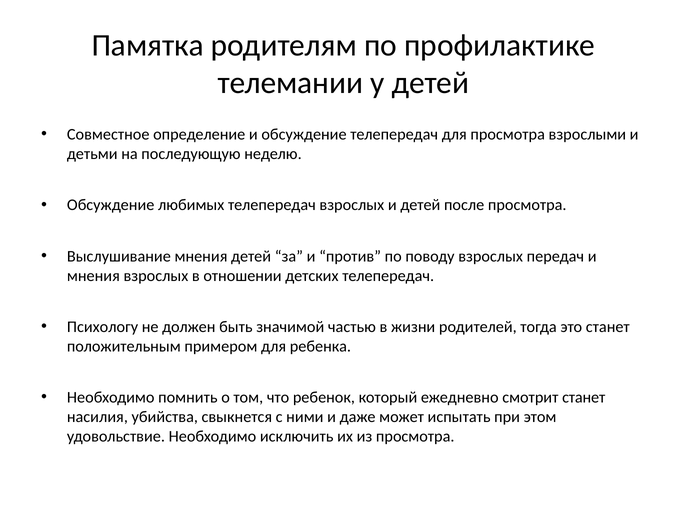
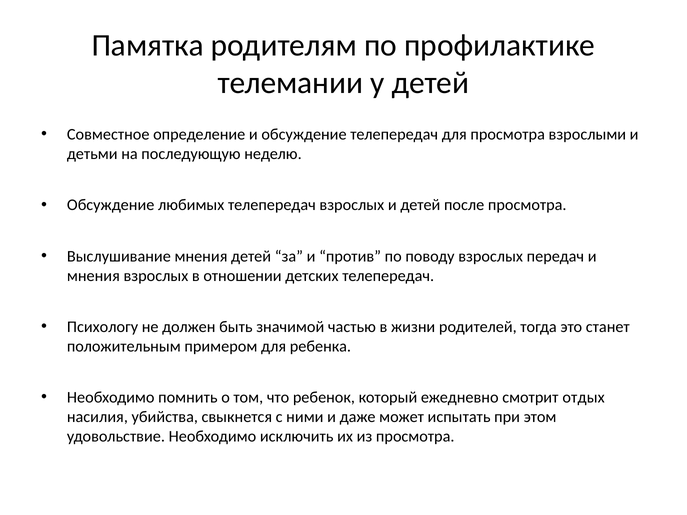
смотрит станет: станет -> отдых
